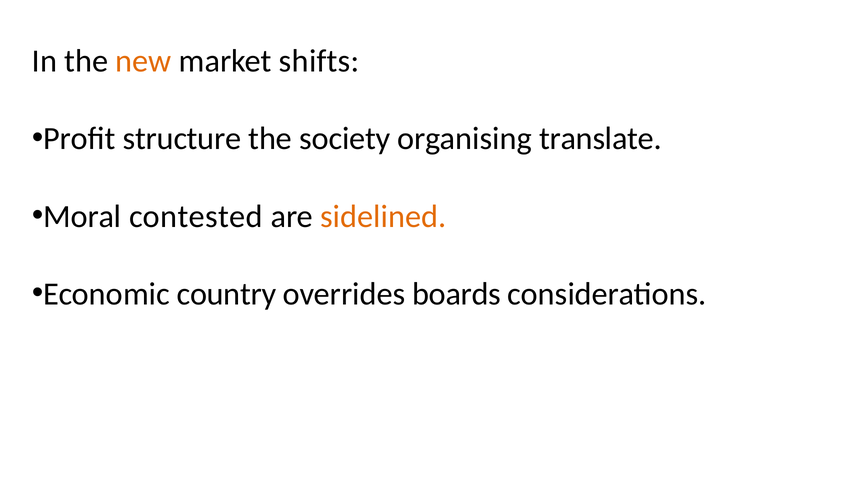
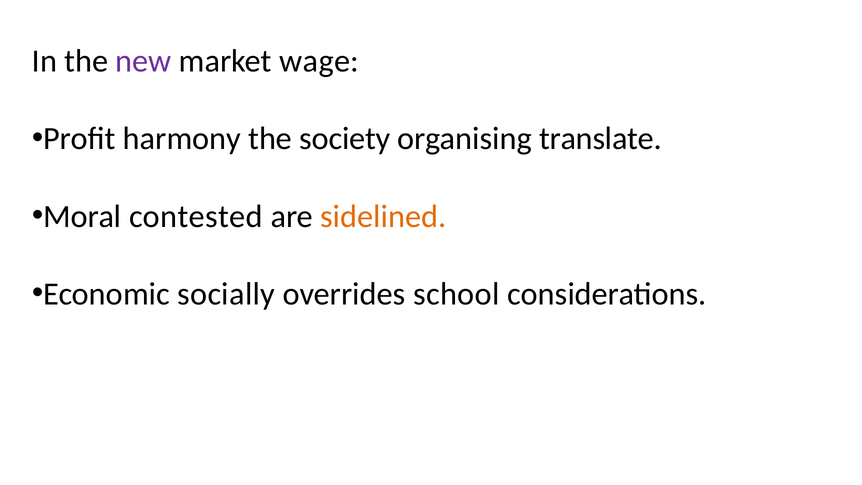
new colour: orange -> purple
shifts: shifts -> wage
structure: structure -> harmony
country: country -> socially
boards: boards -> school
